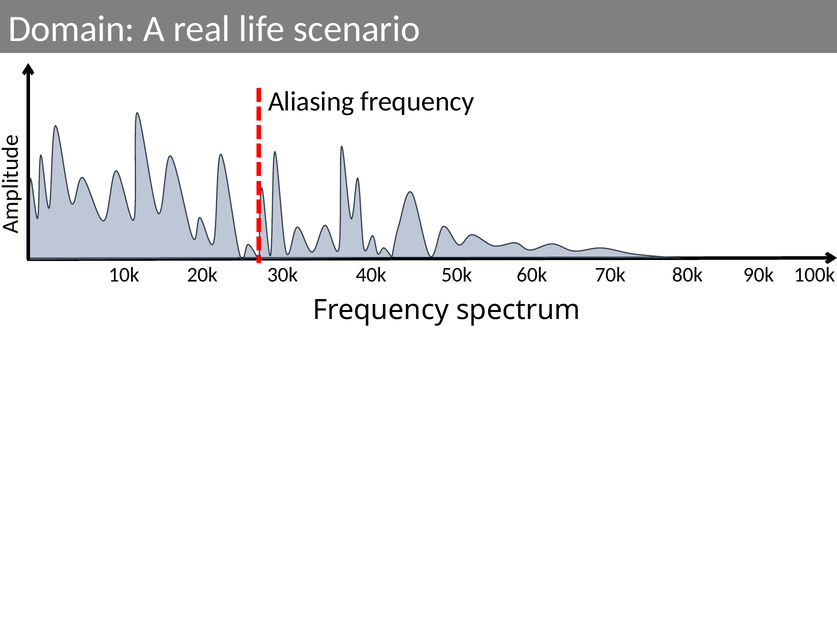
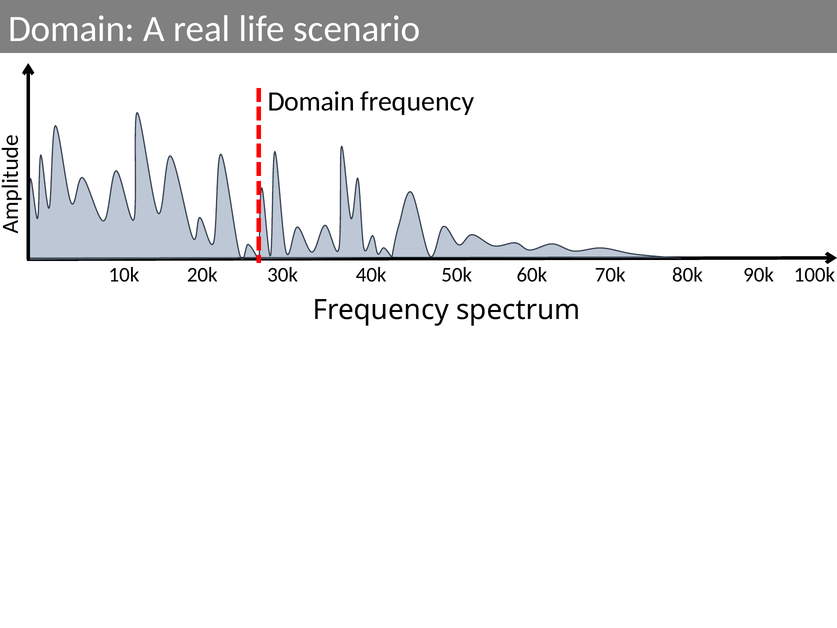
Aliasing at (311, 101): Aliasing -> Domain
